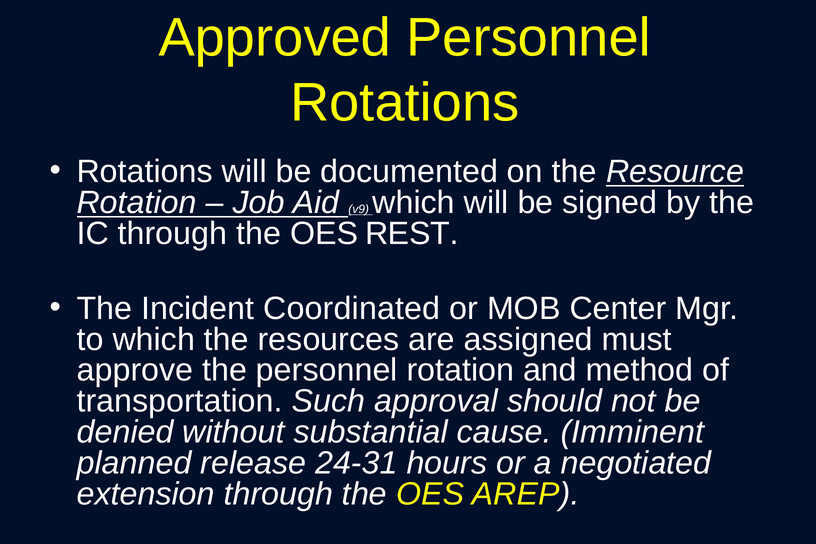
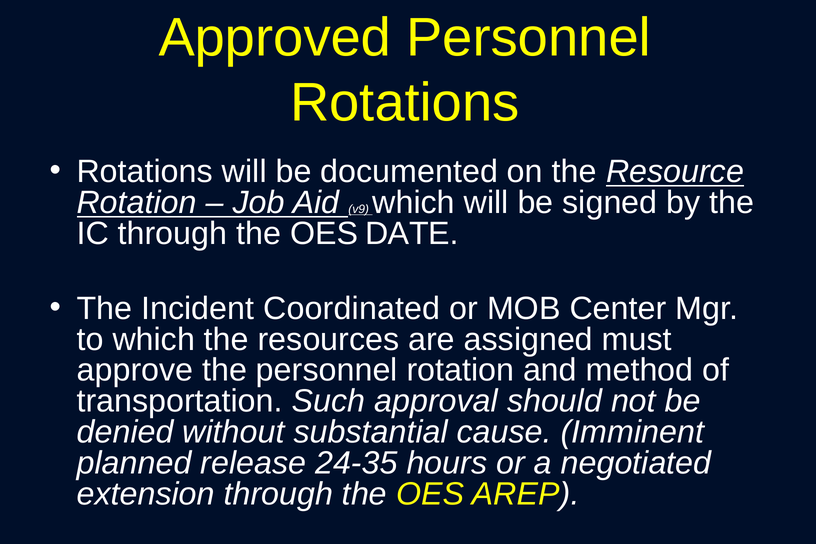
REST: REST -> DATE
24-31: 24-31 -> 24-35
